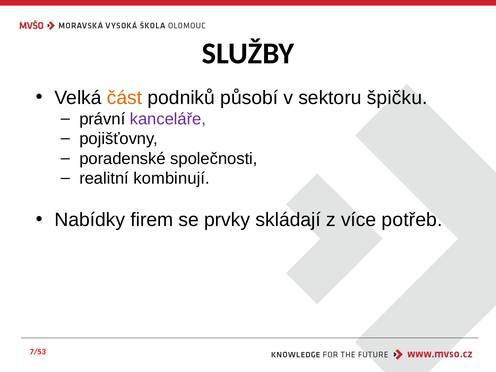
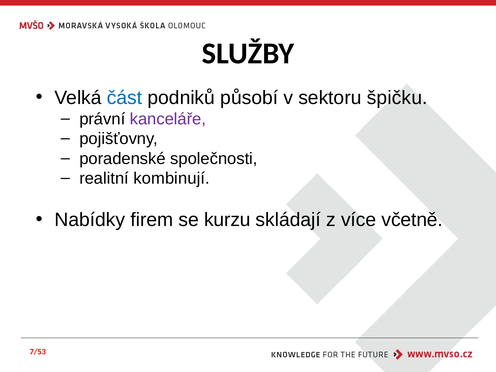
část colour: orange -> blue
prvky: prvky -> kurzu
potřeb: potřeb -> včetně
